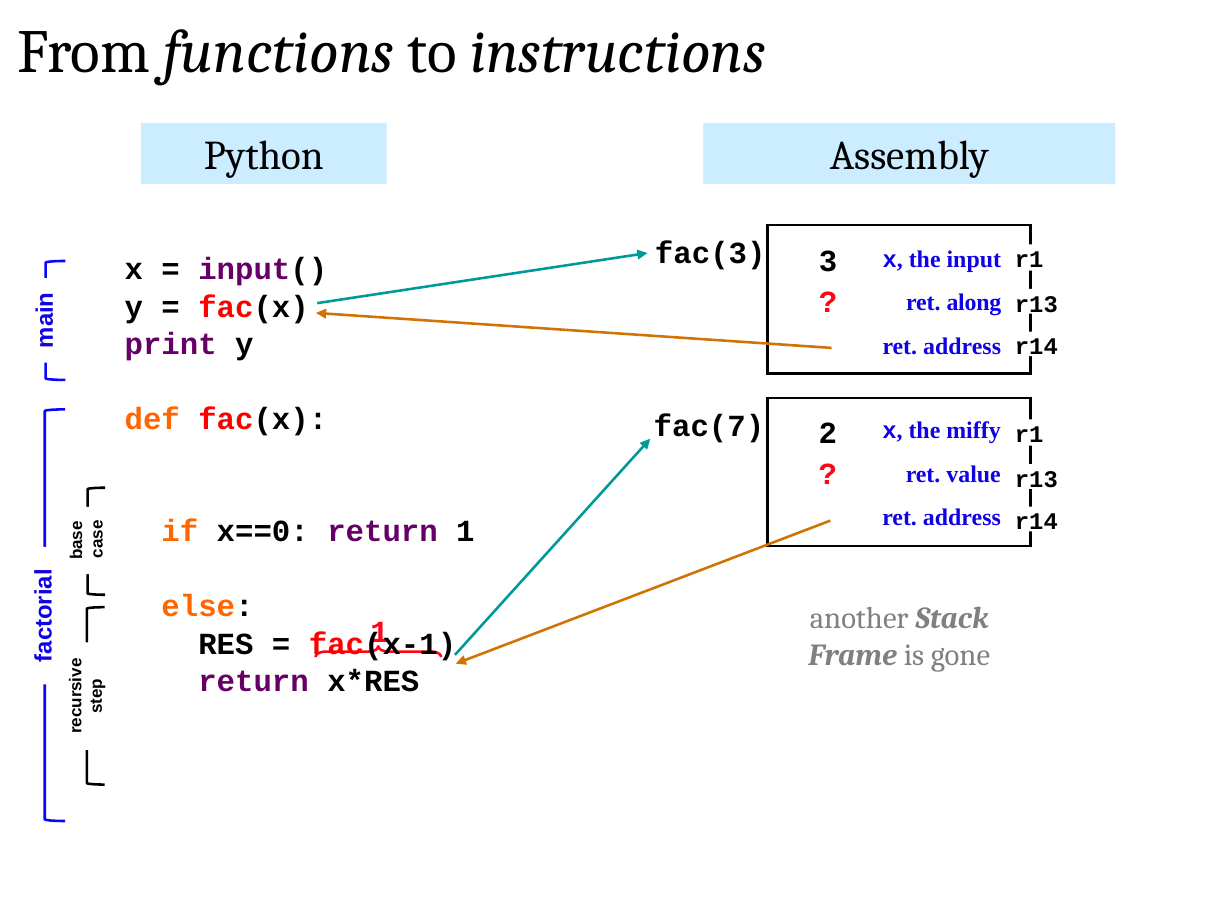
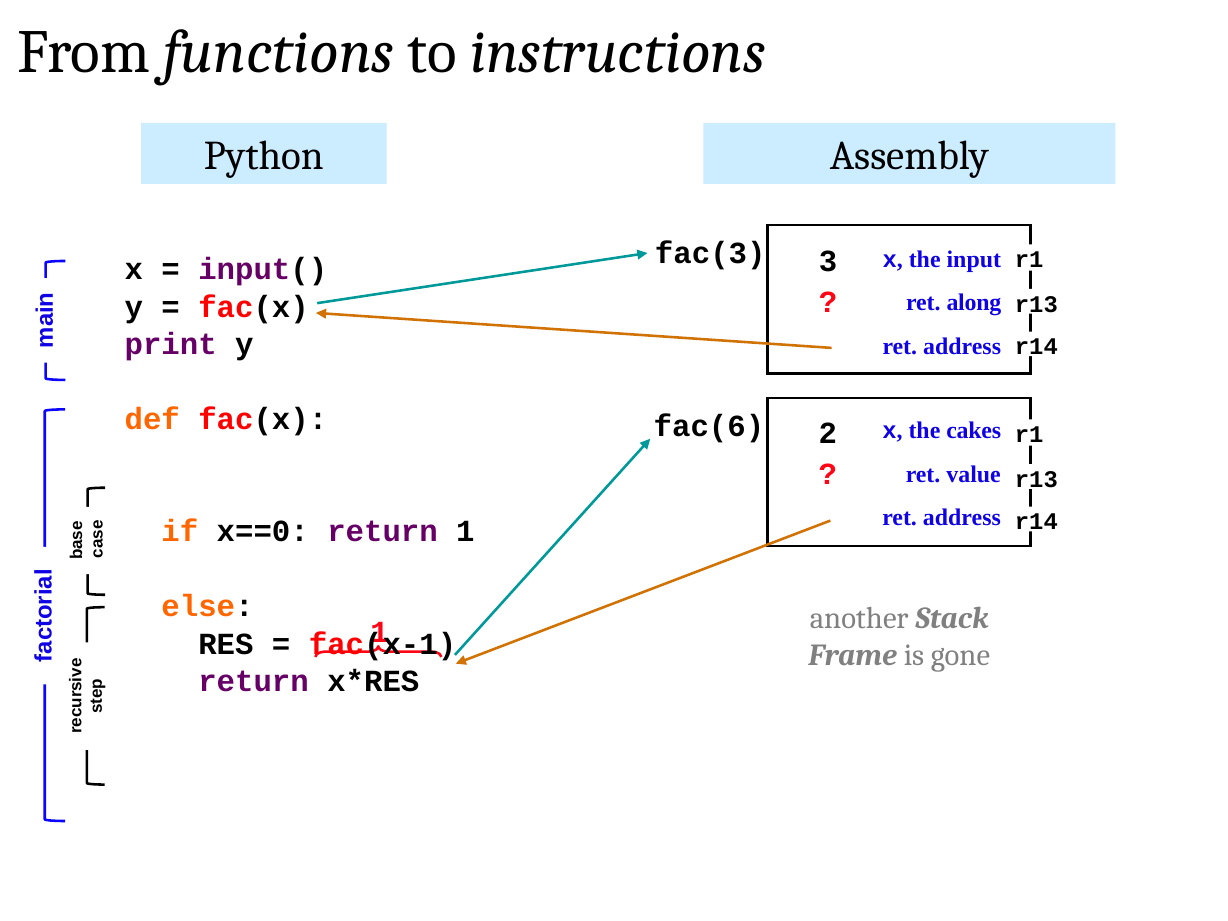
fac(7: fac(7 -> fac(6
miffy: miffy -> cakes
